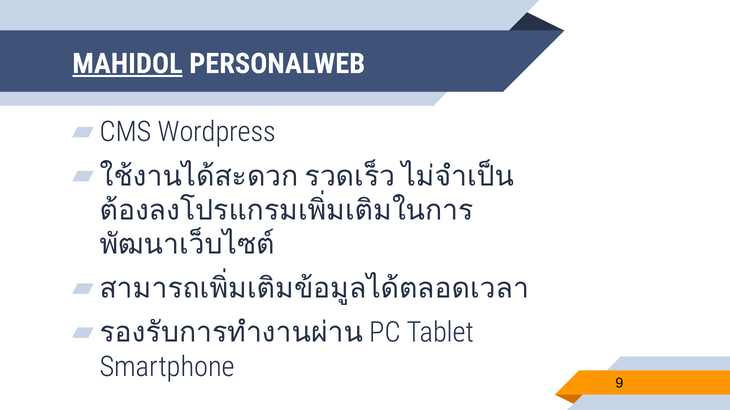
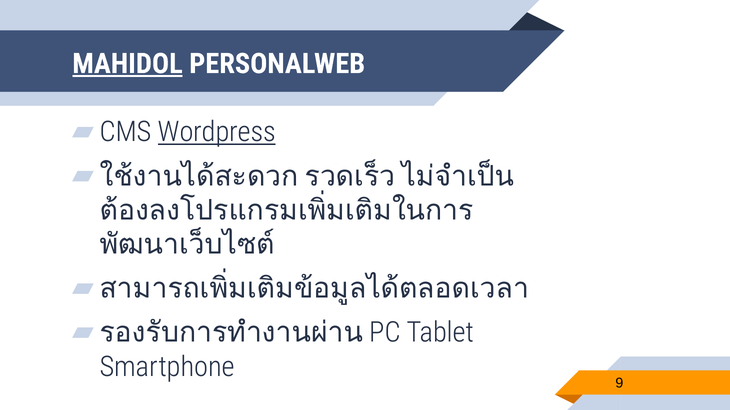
Wordpress underline: none -> present
